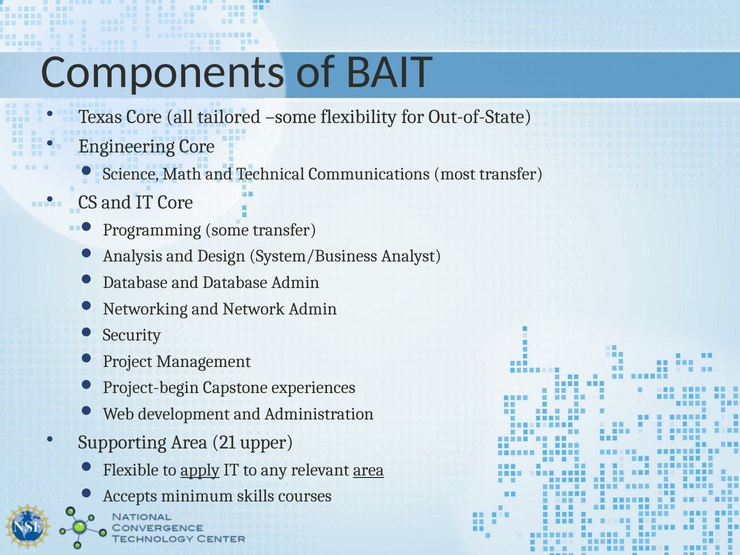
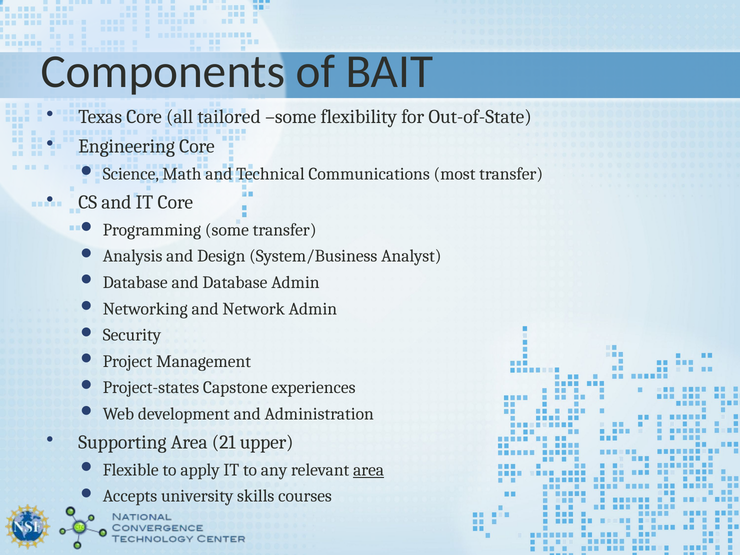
Project-begin: Project-begin -> Project-states
apply underline: present -> none
minimum: minimum -> university
